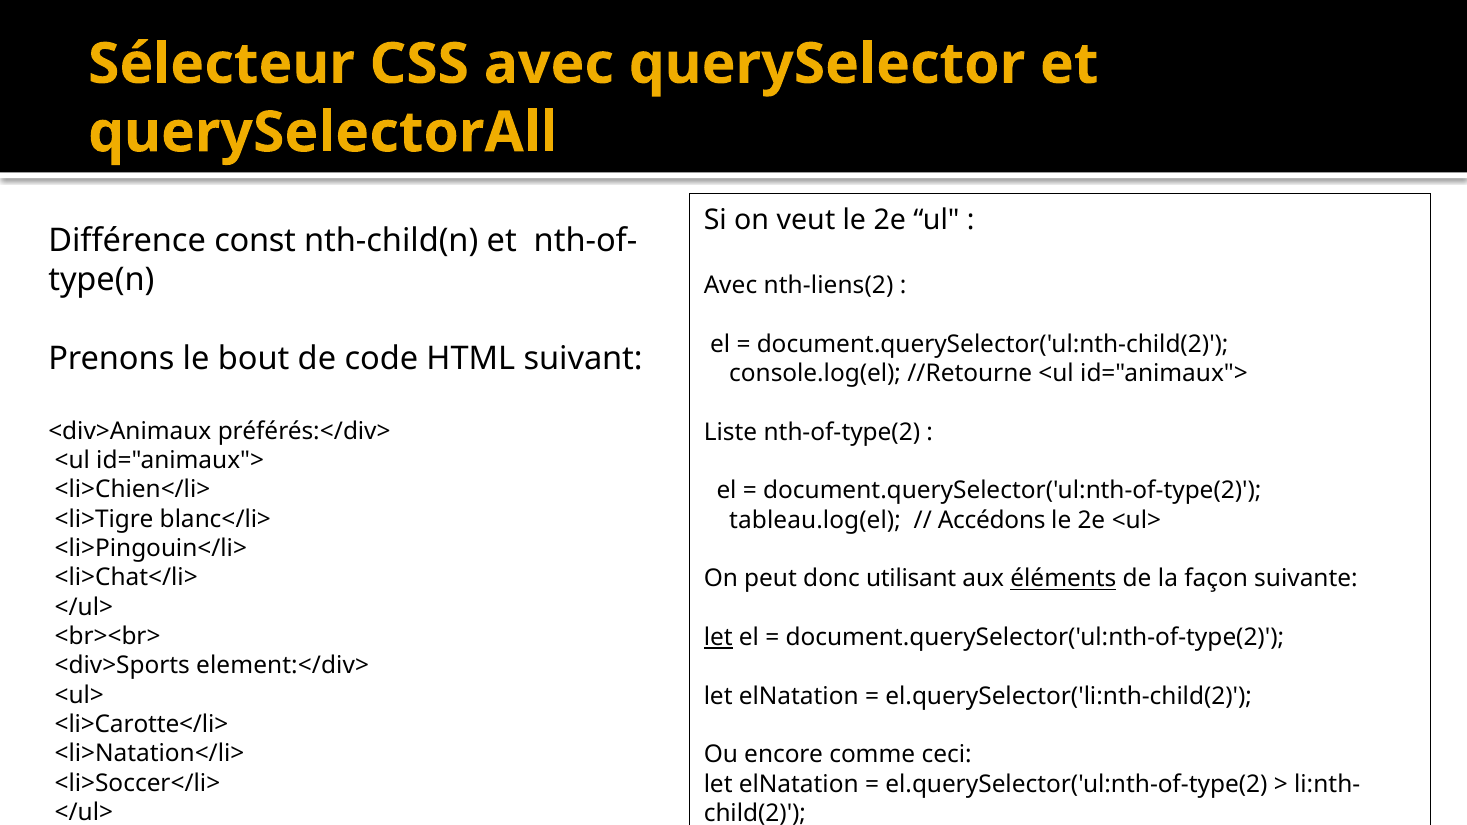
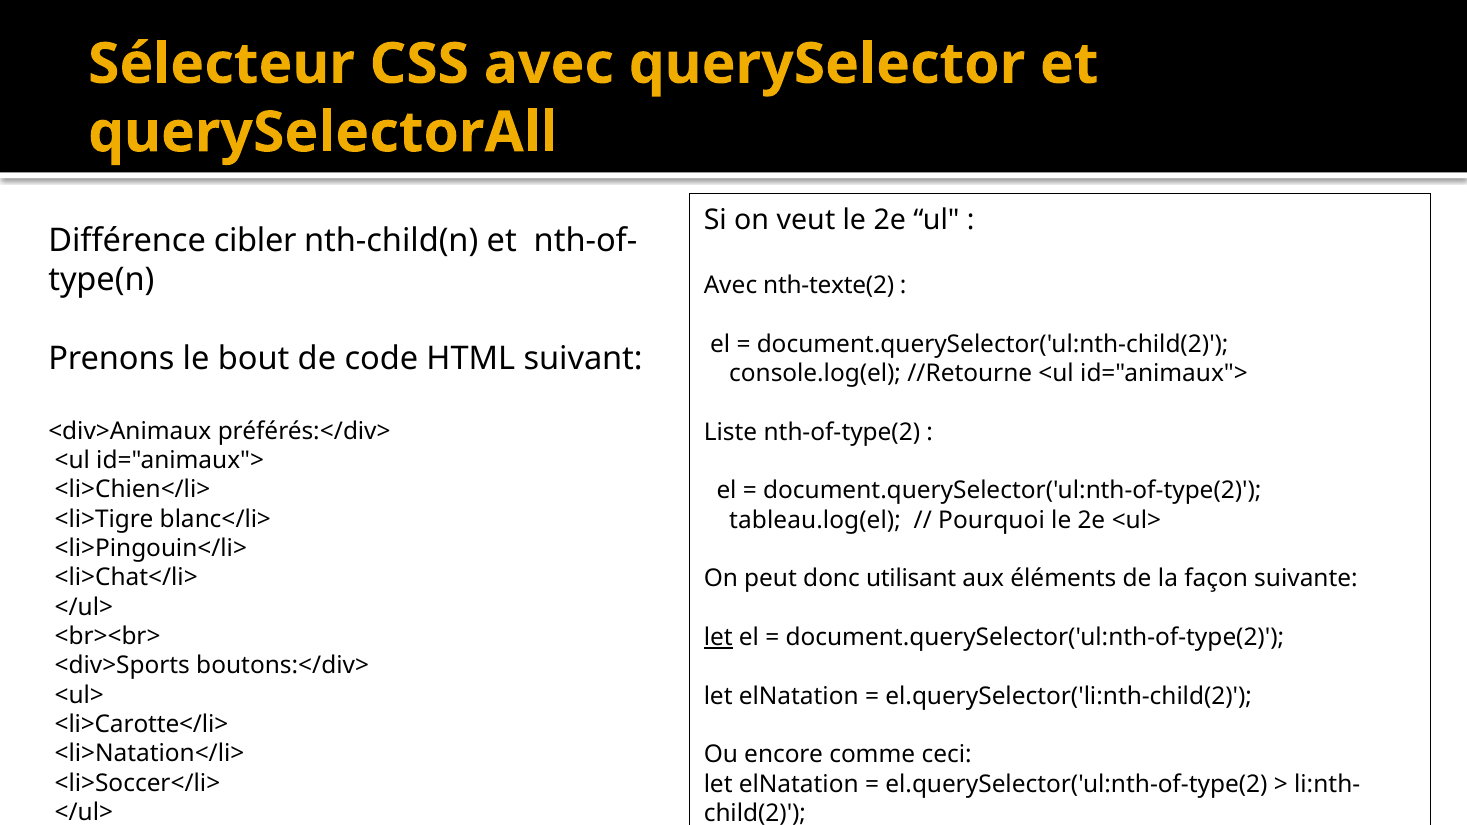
const: const -> cibler
nth-liens(2: nth-liens(2 -> nth-texte(2
Accédons: Accédons -> Pourquoi
éléments underline: present -> none
element:</div>: element:</div> -> boutons:</div>
